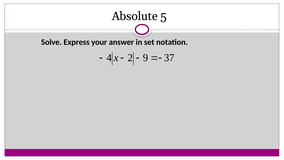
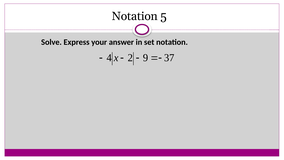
Absolute at (135, 16): Absolute -> Notation
